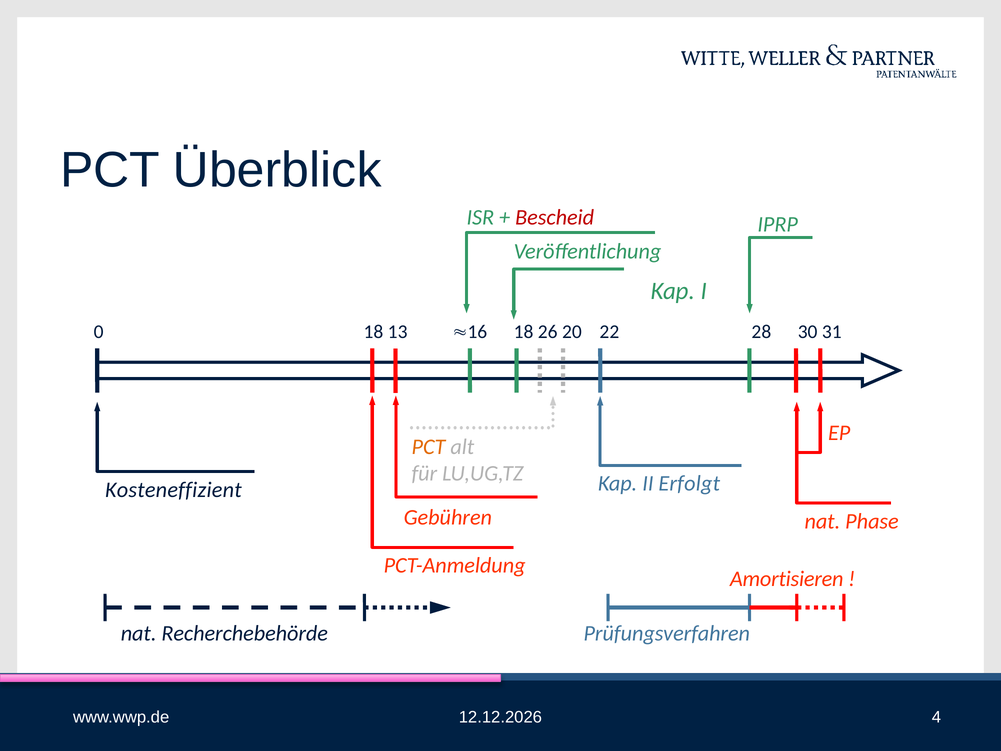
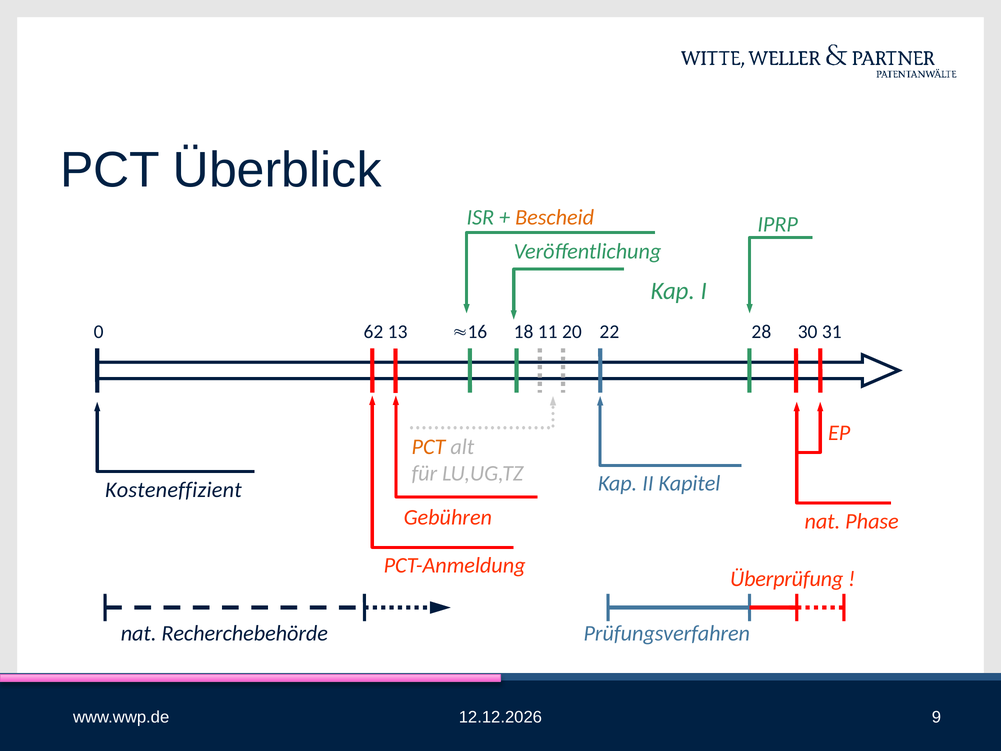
Bescheid colour: red -> orange
0 18: 18 -> 62
26: 26 -> 11
Erfolgt: Erfolgt -> Kapitel
Amortisieren: Amortisieren -> Überprüfung
4: 4 -> 9
